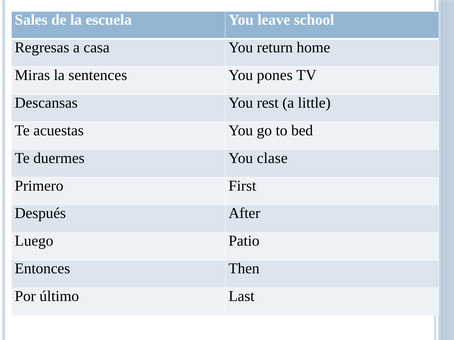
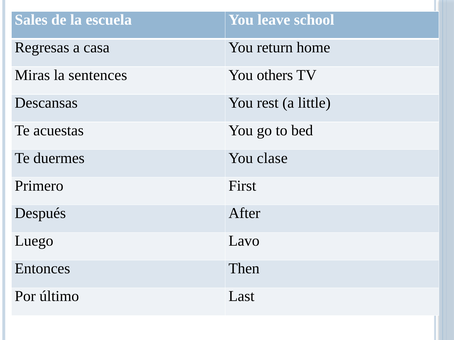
pones: pones -> others
Patio: Patio -> Lavo
